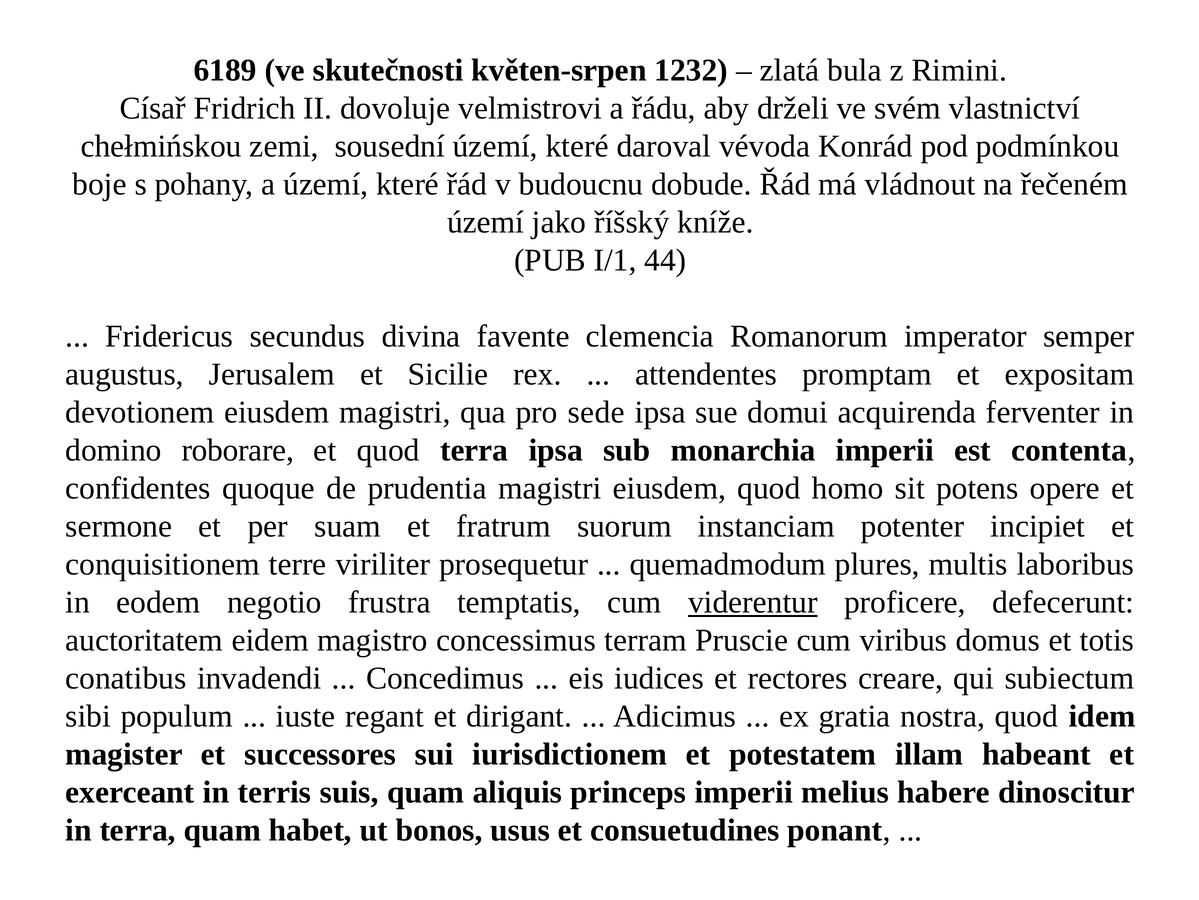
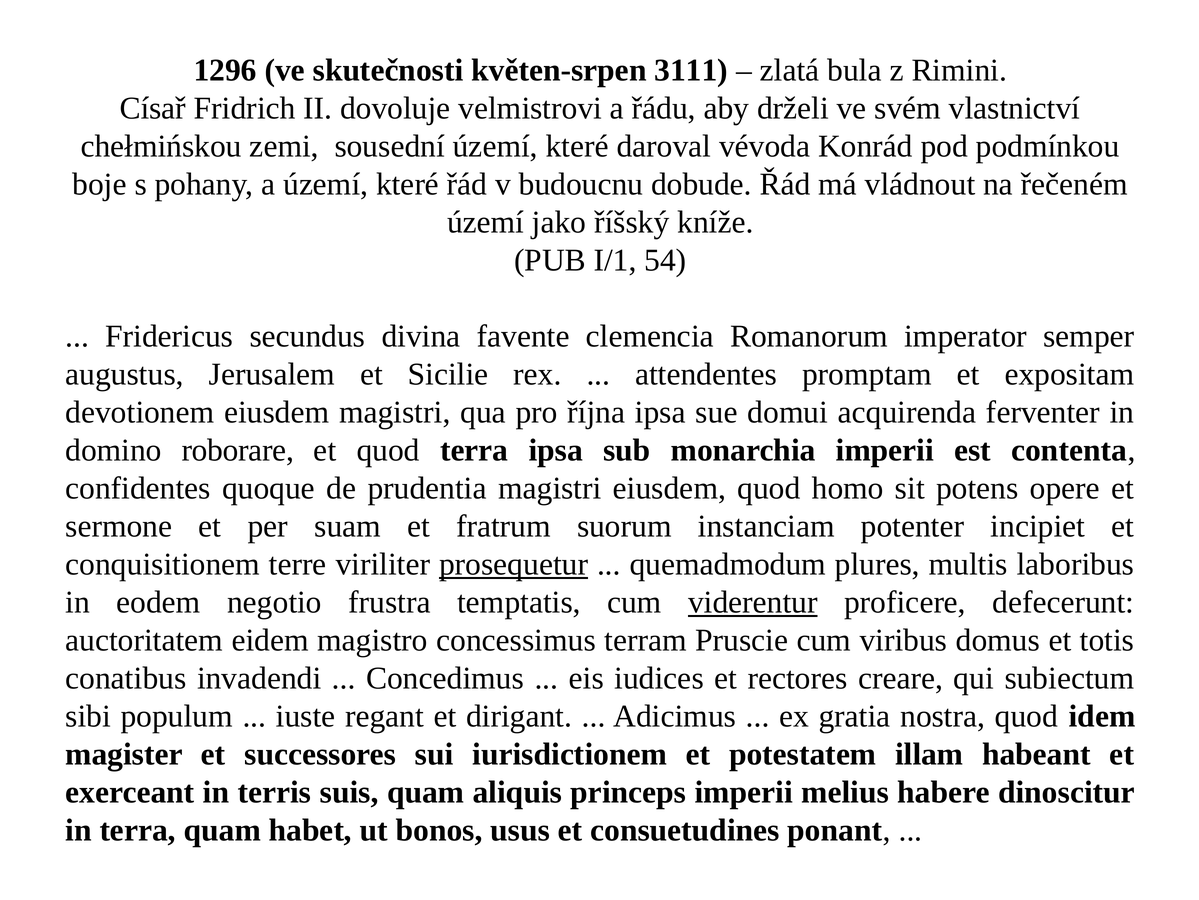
6189: 6189 -> 1296
1232: 1232 -> 3111
44: 44 -> 54
sede: sede -> října
prosequetur underline: none -> present
